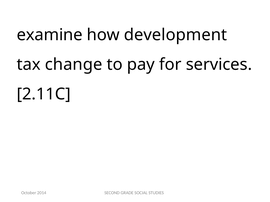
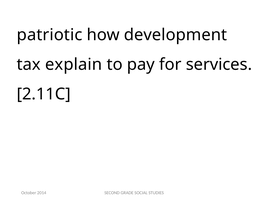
examine: examine -> patriotic
change: change -> explain
